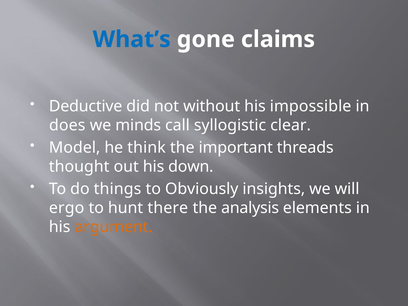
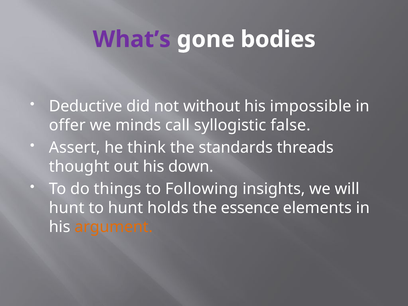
What’s colour: blue -> purple
claims: claims -> bodies
does: does -> offer
clear: clear -> false
Model: Model -> Assert
important: important -> standards
Obviously: Obviously -> Following
ergo at (67, 208): ergo -> hunt
there: there -> holds
analysis: analysis -> essence
